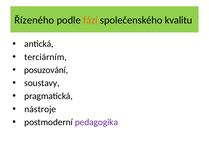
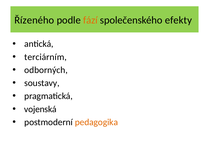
kvalitu: kvalitu -> efekty
posuzování: posuzování -> odborných
nástroje: nástroje -> vojenská
pedagogika colour: purple -> orange
